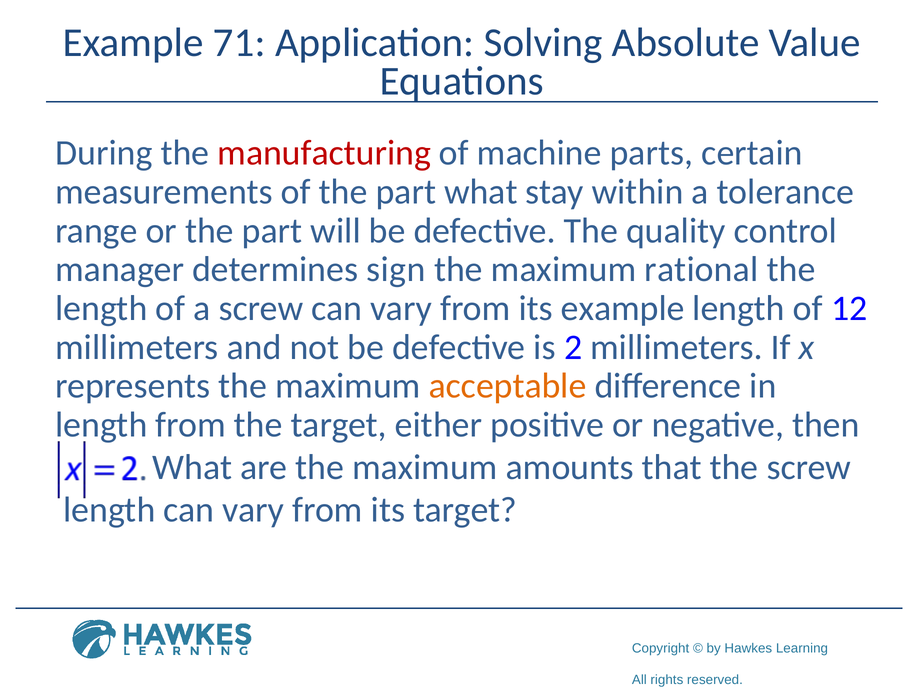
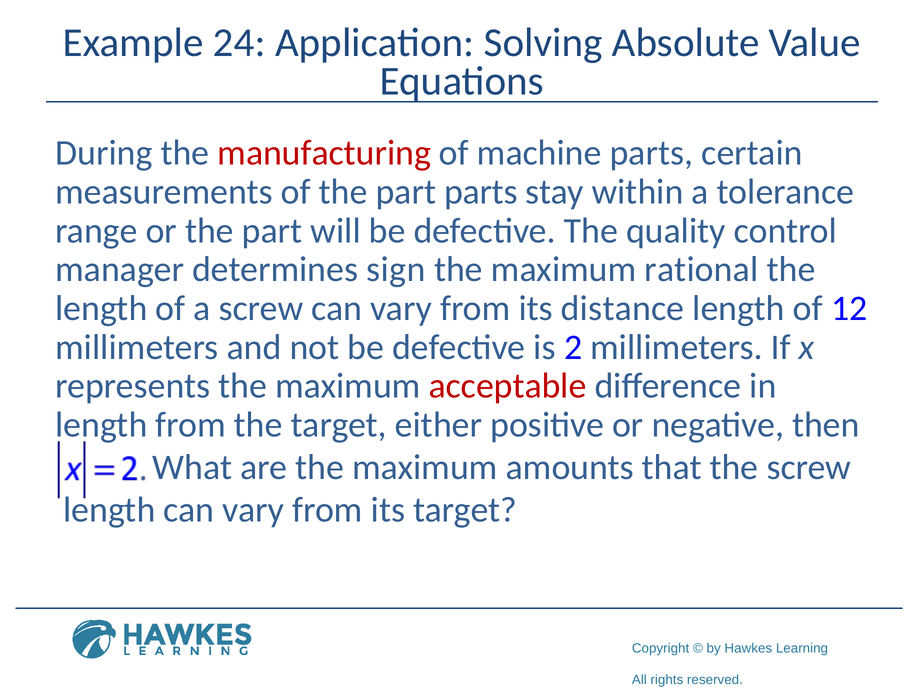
71: 71 -> 24
part what: what -> parts
its example: example -> distance
acceptable colour: orange -> red
